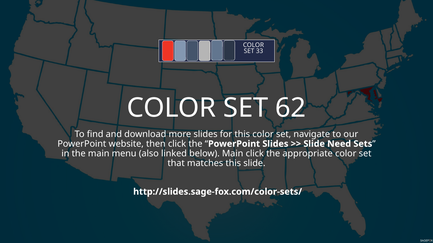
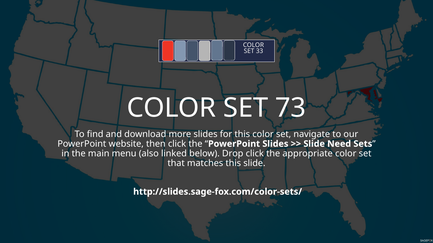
62: 62 -> 73
below Main: Main -> Drop
